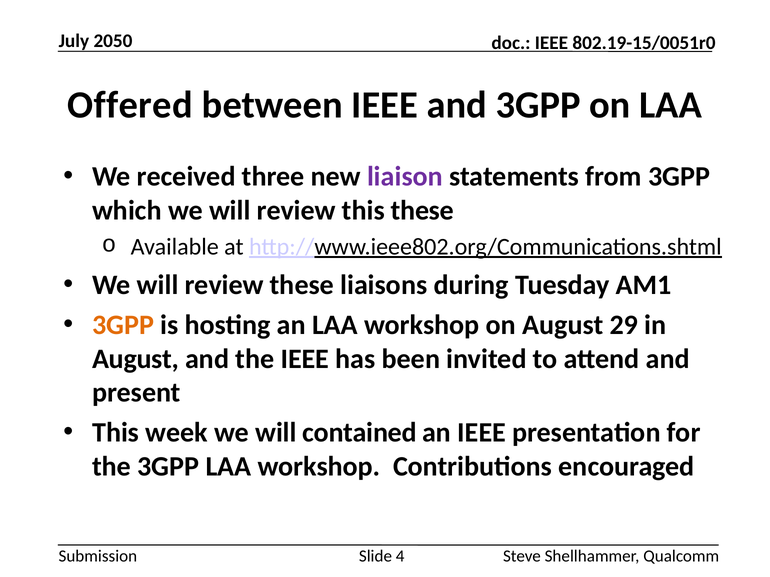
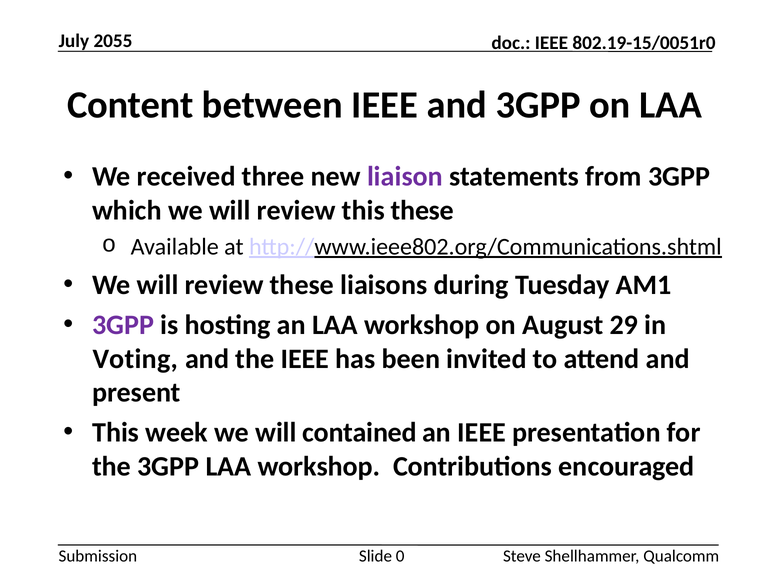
2050: 2050 -> 2055
Offered: Offered -> Content
3GPP at (123, 326) colour: orange -> purple
August at (136, 359): August -> Voting
4: 4 -> 0
